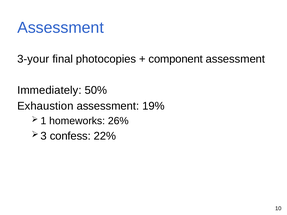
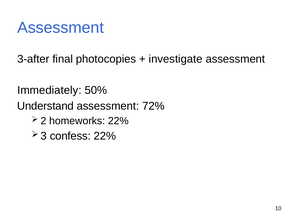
3-your: 3-your -> 3-after
component: component -> investigate
Exhaustion: Exhaustion -> Understand
19%: 19% -> 72%
1: 1 -> 2
homeworks 26%: 26% -> 22%
